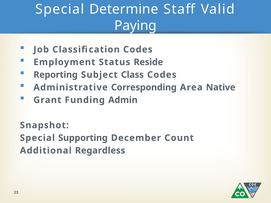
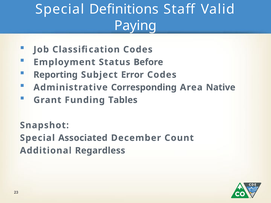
Determine: Determine -> Definitions
Reside: Reside -> Before
Class: Class -> Error
Admin: Admin -> Tables
Supporting: Supporting -> Associated
